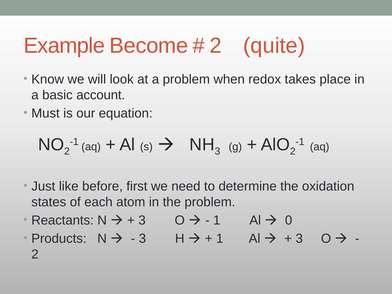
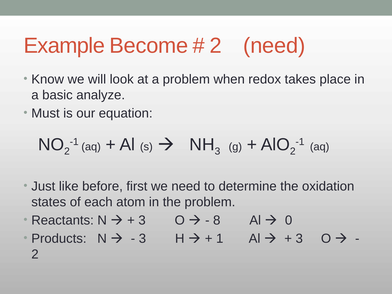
2 quite: quite -> need
account: account -> analyze
1 at (217, 220): 1 -> 8
